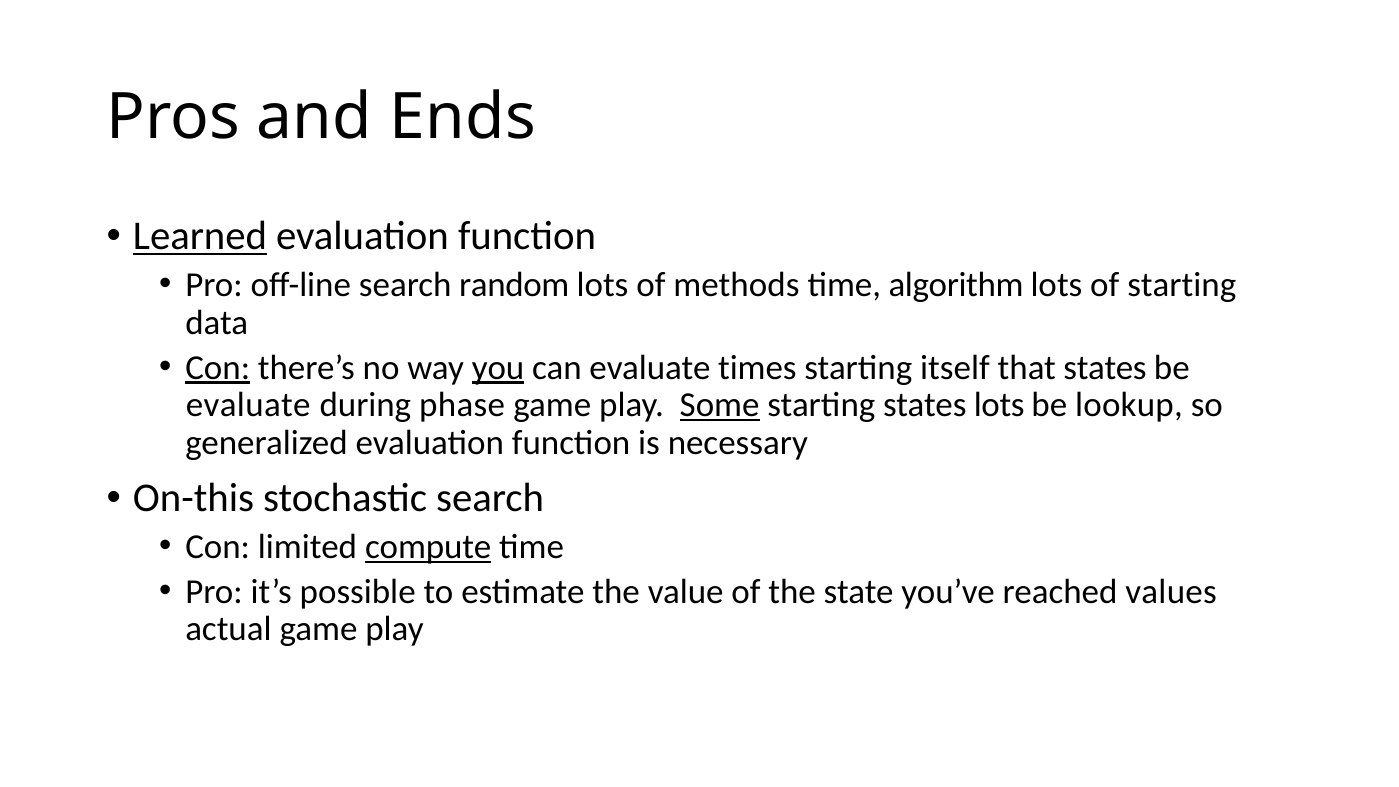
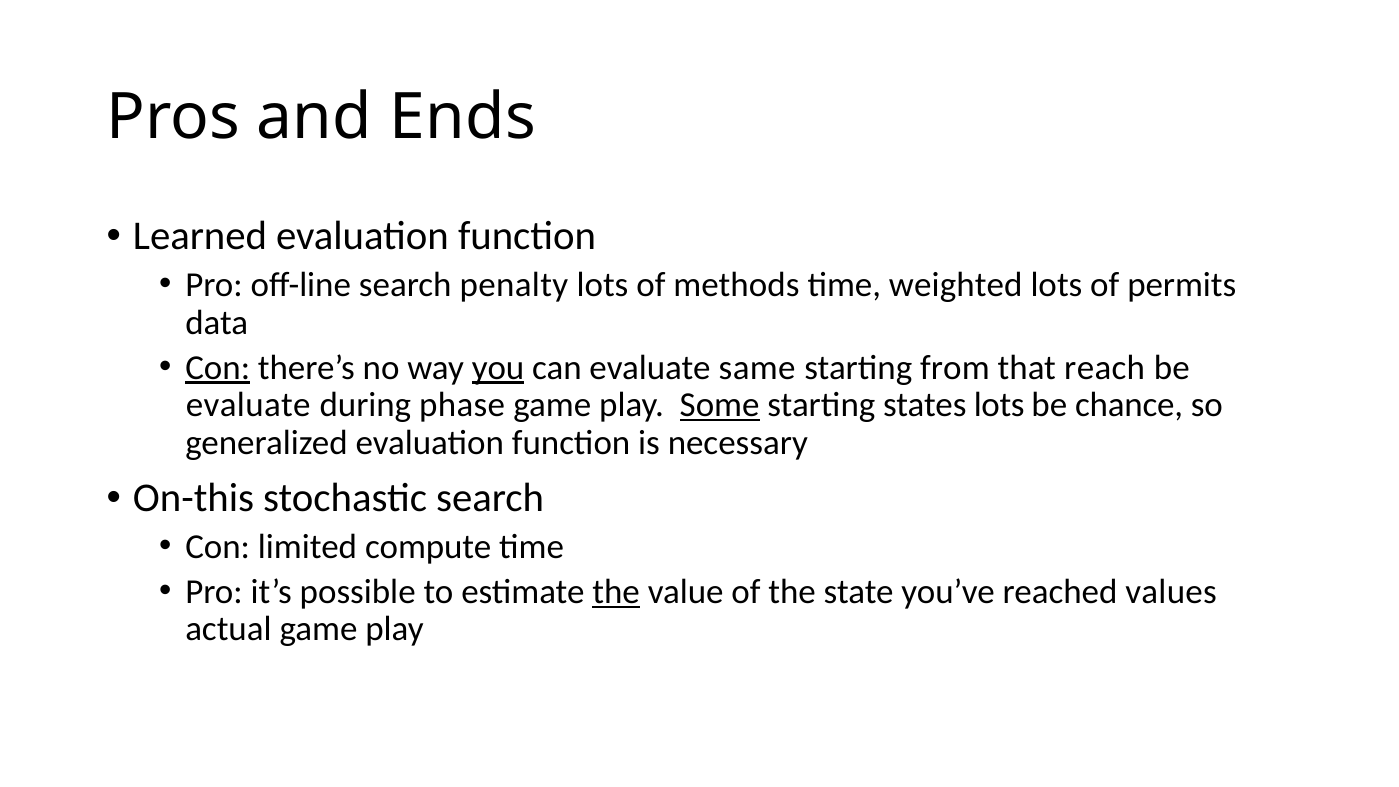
Learned underline: present -> none
random: random -> penalty
algorithm: algorithm -> weighted
of starting: starting -> permits
times: times -> same
itself: itself -> from
that states: states -> reach
lookup: lookup -> chance
compute underline: present -> none
the at (616, 592) underline: none -> present
